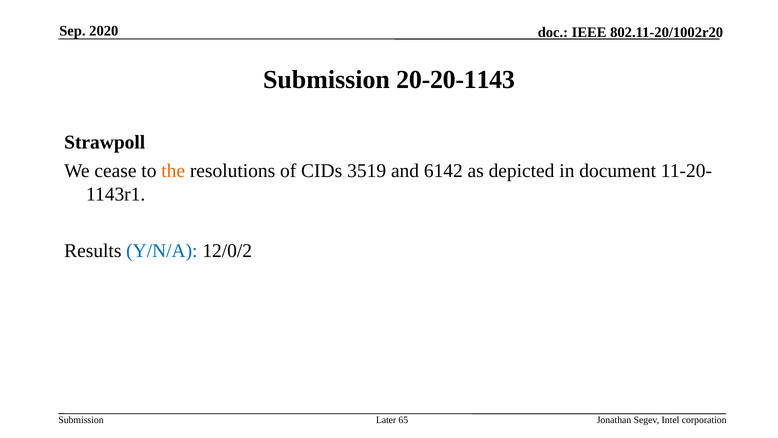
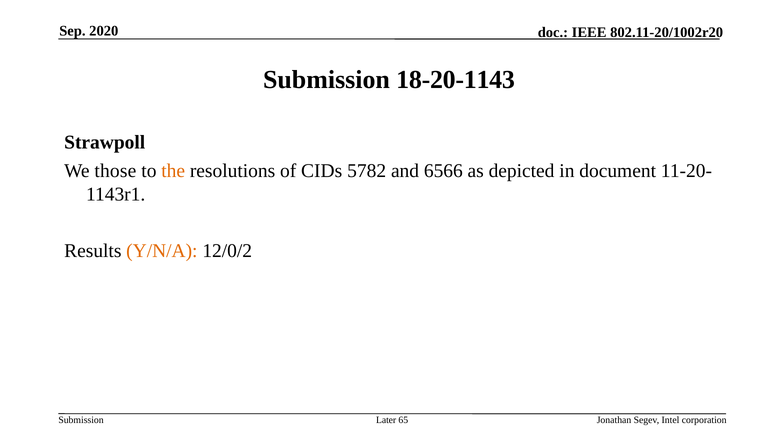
20-20-1143: 20-20-1143 -> 18-20-1143
cease: cease -> those
3519: 3519 -> 5782
6142: 6142 -> 6566
Y/N/A colour: blue -> orange
